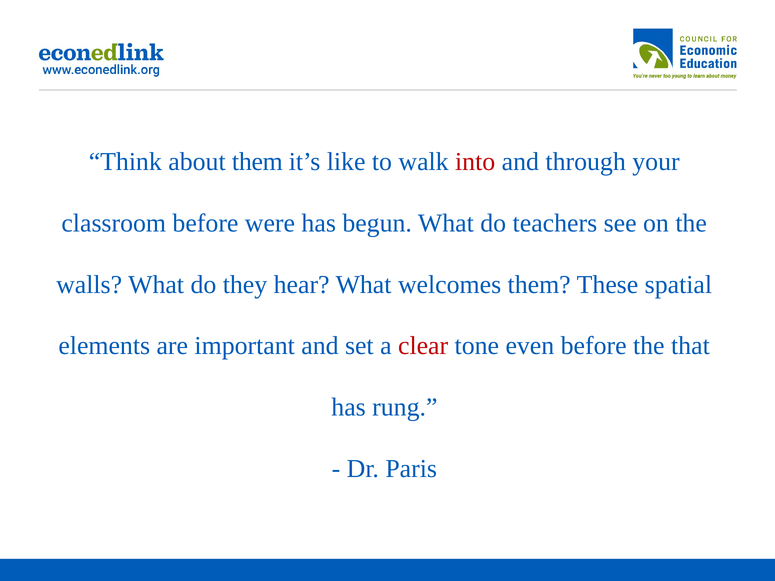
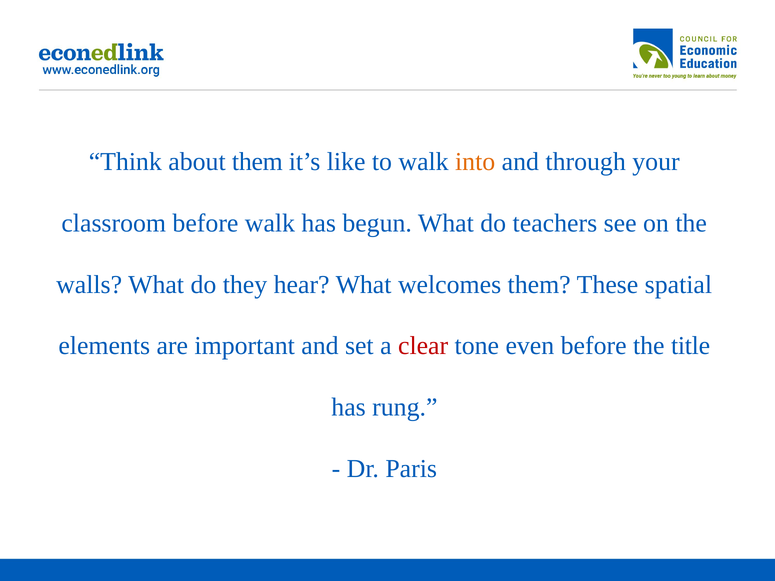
into colour: red -> orange
before were: were -> walk
that: that -> title
